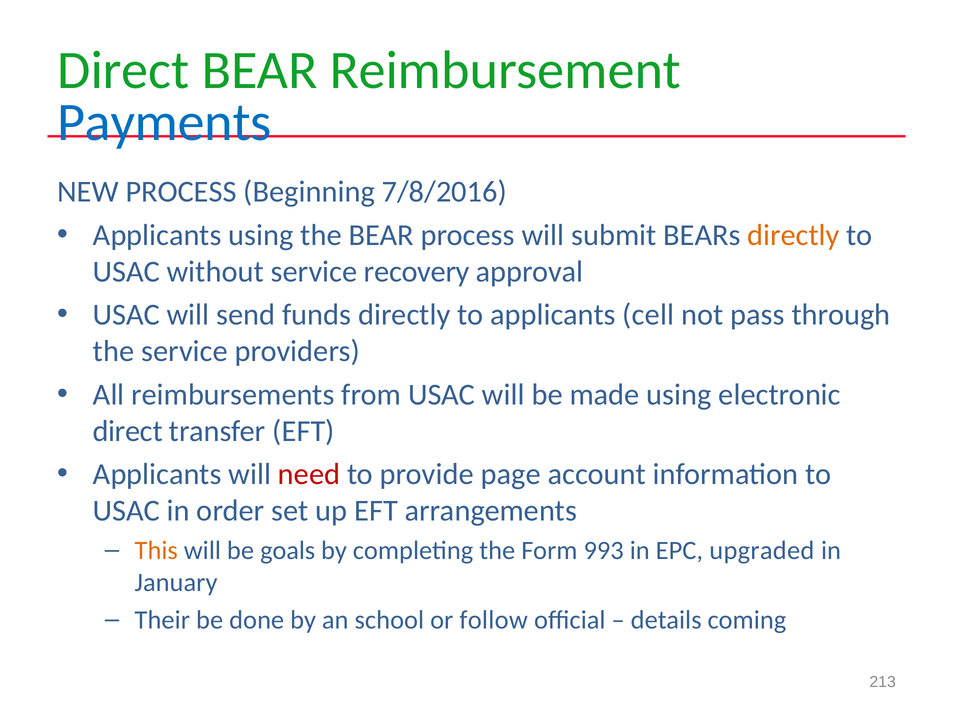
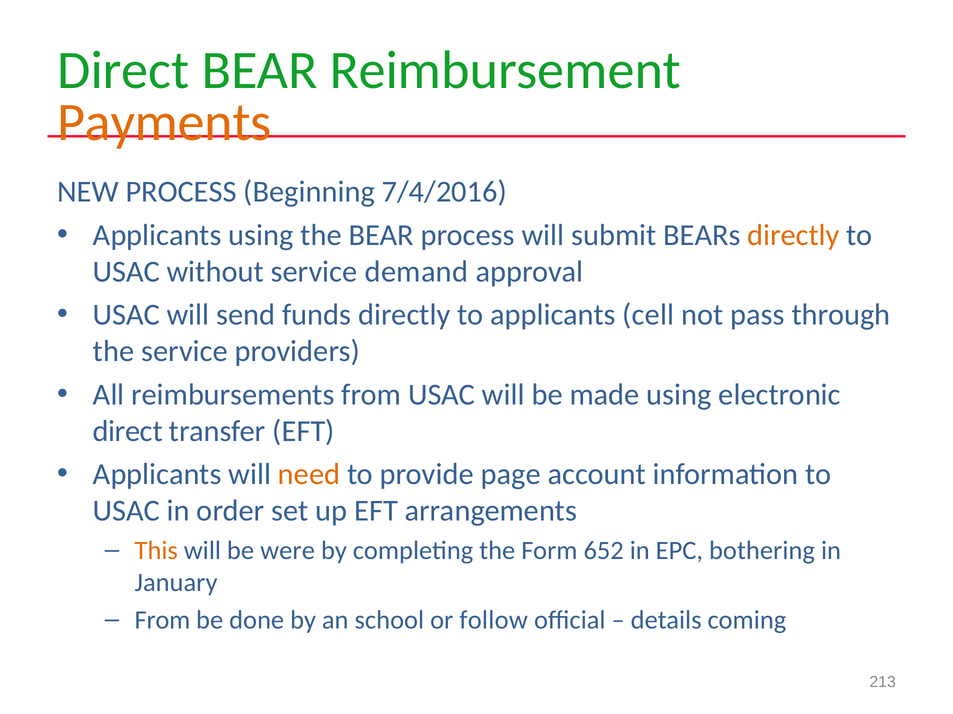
Payments colour: blue -> orange
7/8/2016: 7/8/2016 -> 7/4/2016
recovery: recovery -> demand
need colour: red -> orange
goals: goals -> were
993: 993 -> 652
upgraded: upgraded -> bothering
Their at (162, 621): Their -> From
